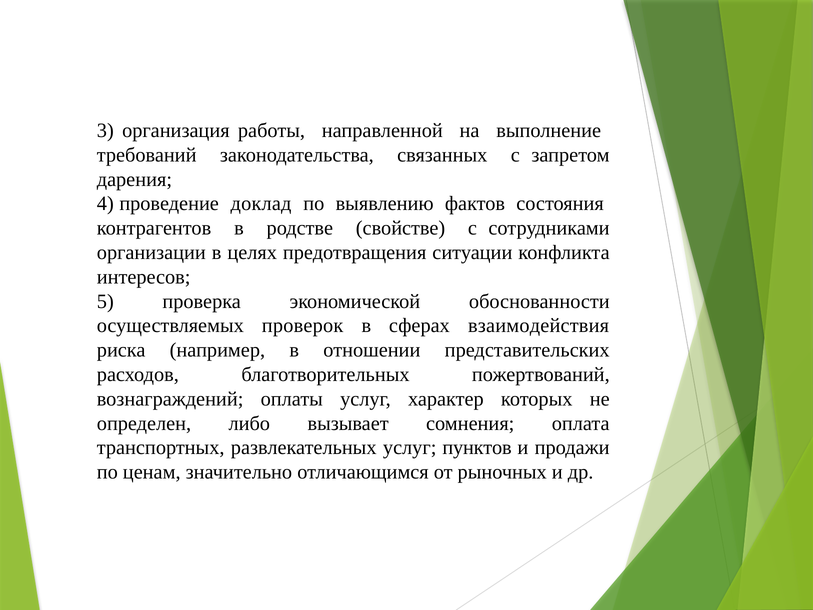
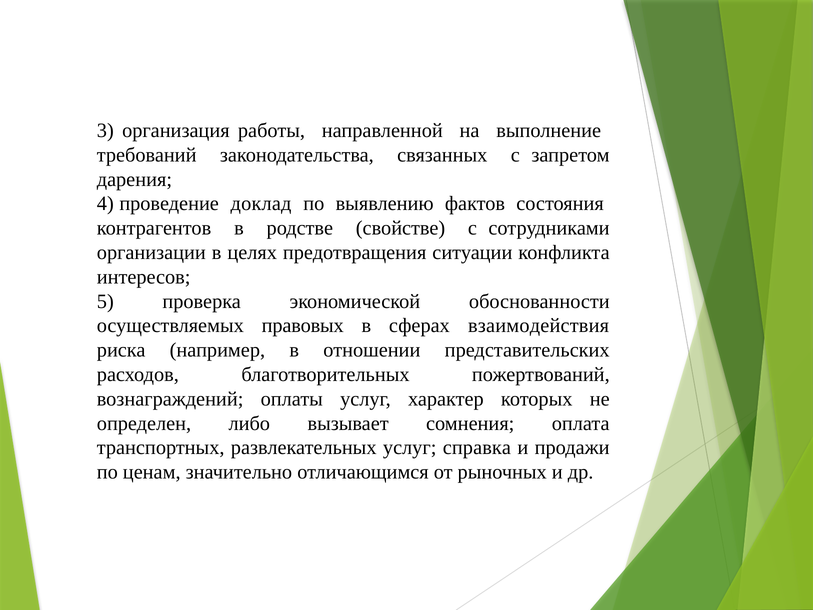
проверок: проверок -> правовых
пунктов: пунктов -> справка
